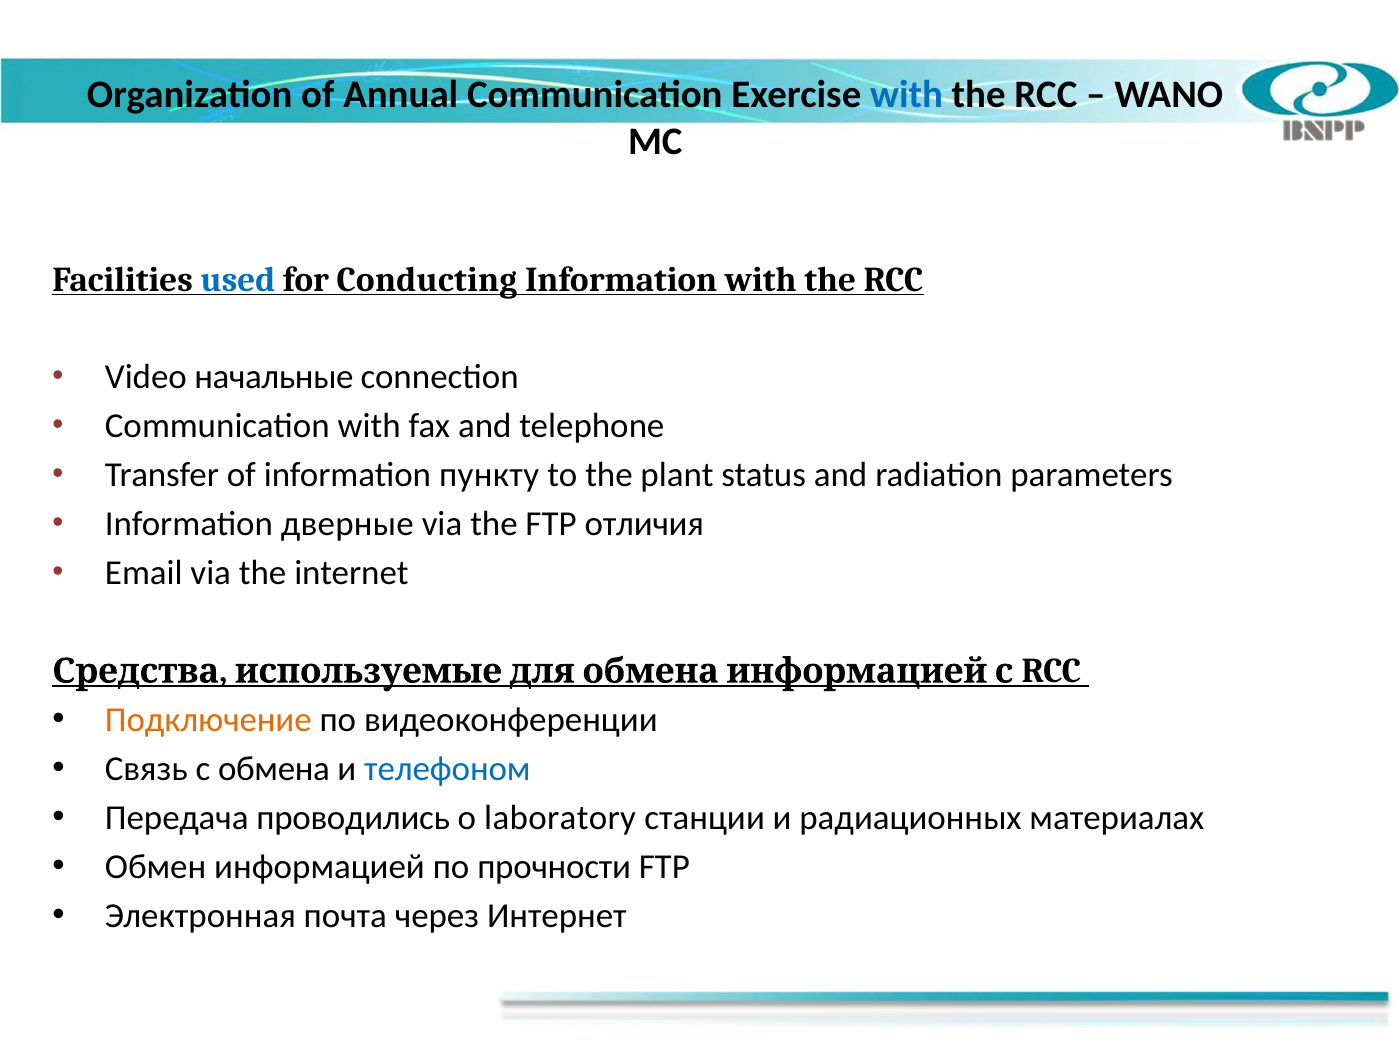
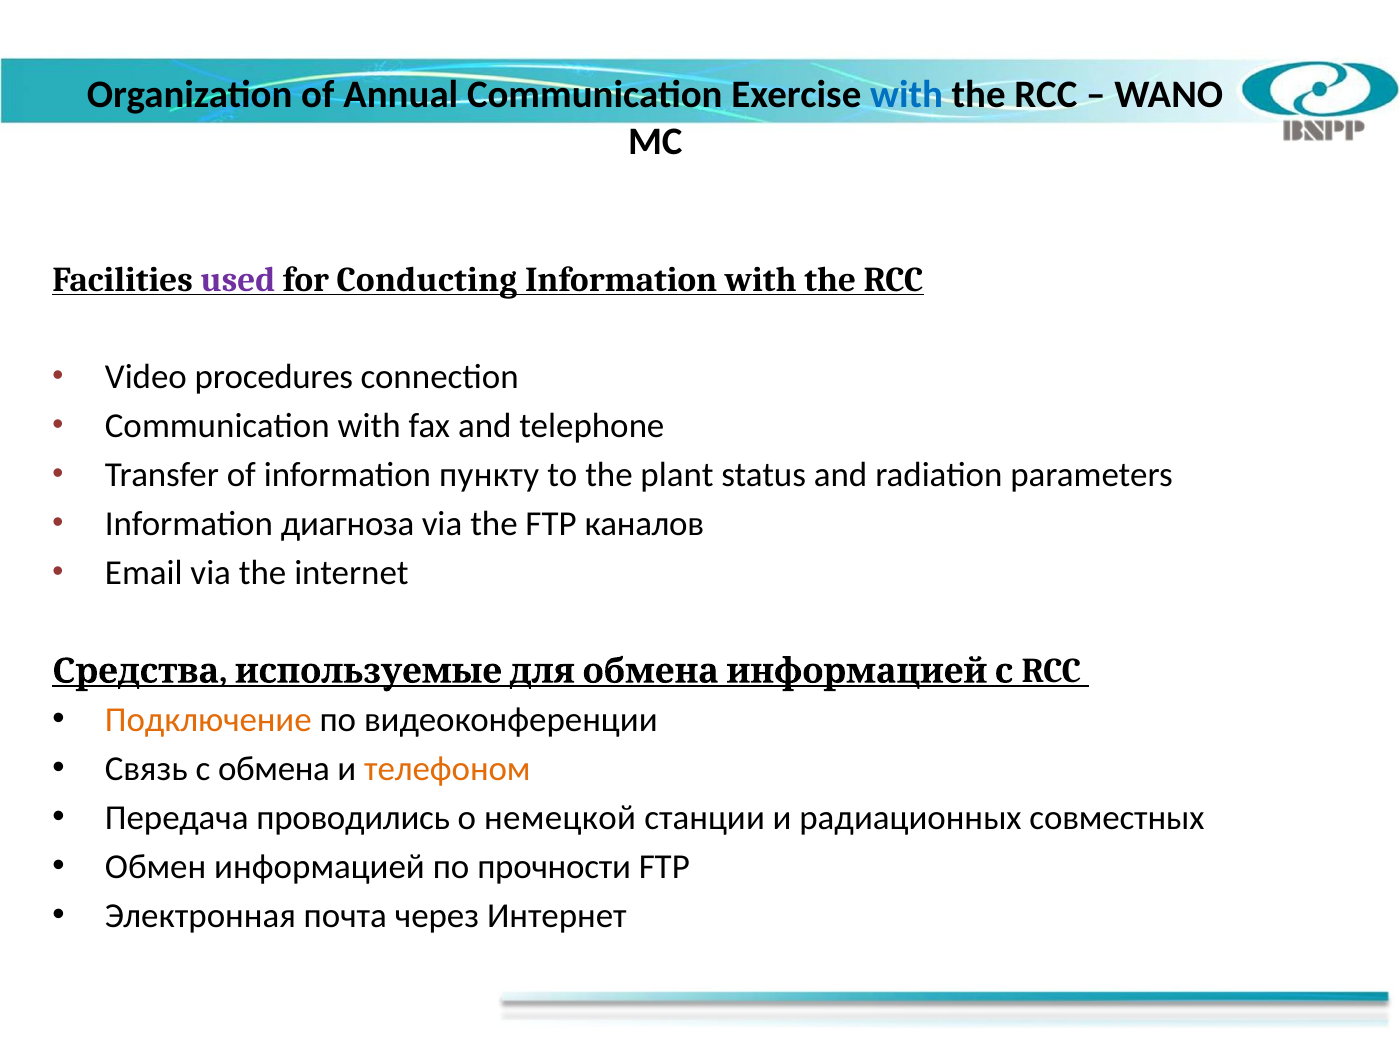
used colour: blue -> purple
начальные: начальные -> procedures
дверные: дверные -> диагноза
отличия: отличия -> каналов
телефоном colour: blue -> orange
laboratory: laboratory -> немецкой
материалах: материалах -> совместных
